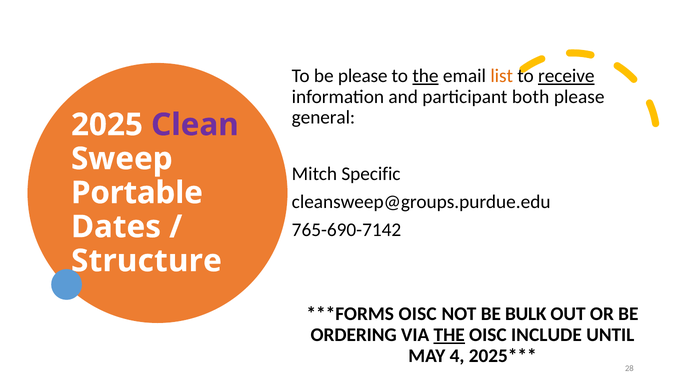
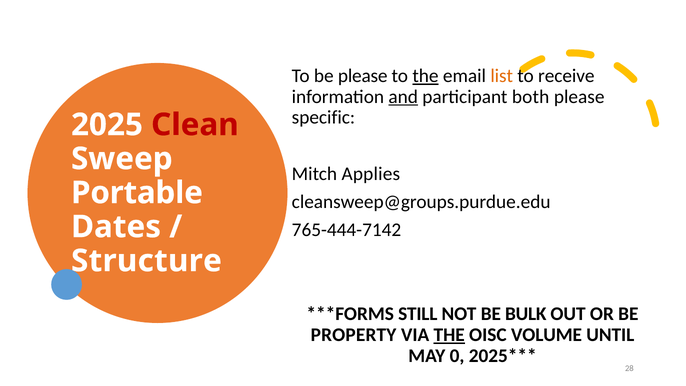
receive underline: present -> none
and underline: none -> present
general: general -> specific
Clean colour: purple -> red
Specific: Specific -> Applies
765-690-7142: 765-690-7142 -> 765-444-7142
OISC at (418, 314): OISC -> STILL
ORDERING: ORDERING -> PROPERTY
INCLUDE: INCLUDE -> VOLUME
4: 4 -> 0
